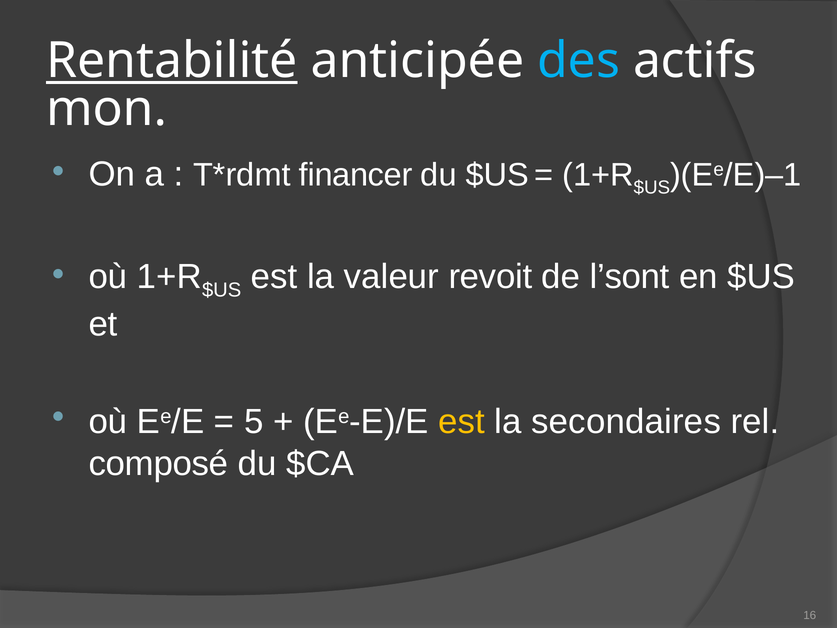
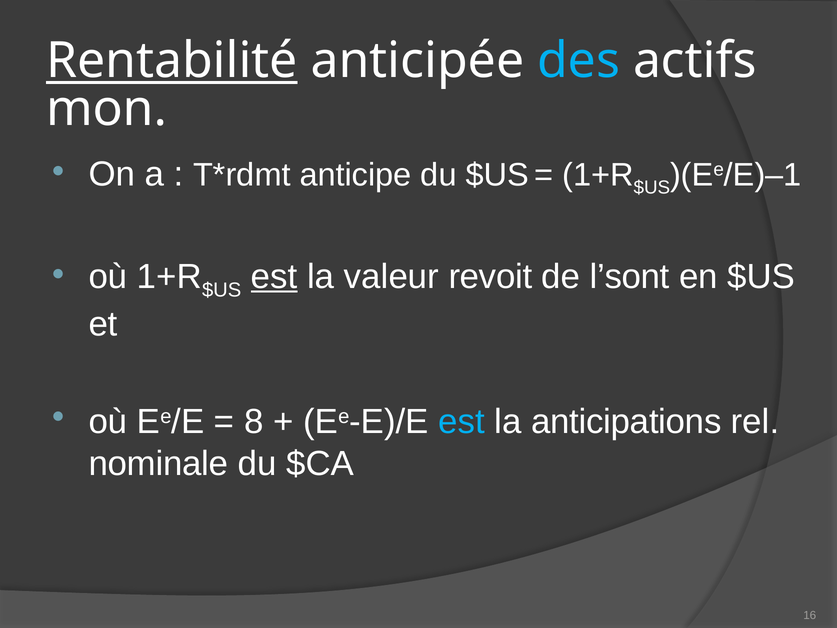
financer: financer -> anticipe
est at (274, 276) underline: none -> present
5: 5 -> 8
est at (462, 422) colour: yellow -> light blue
secondaires: secondaires -> anticipations
composé: composé -> nominale
